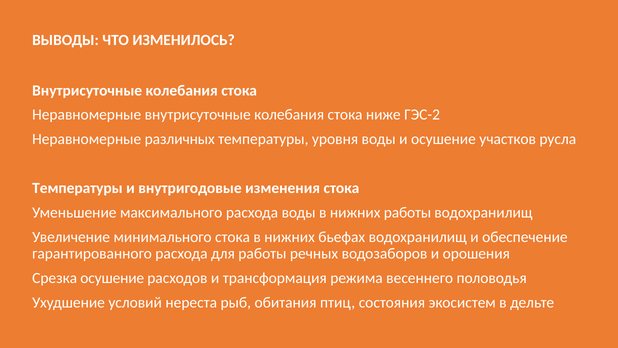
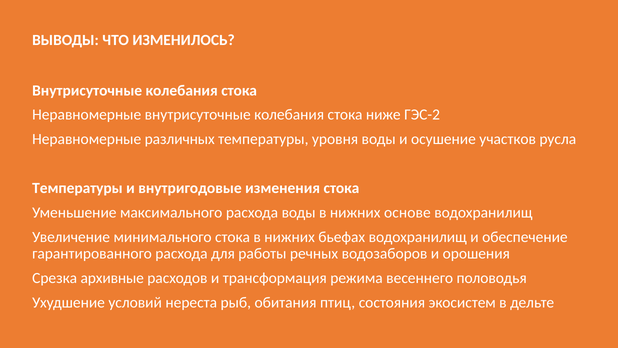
нижних работы: работы -> основе
Срезка осушение: осушение -> архивные
